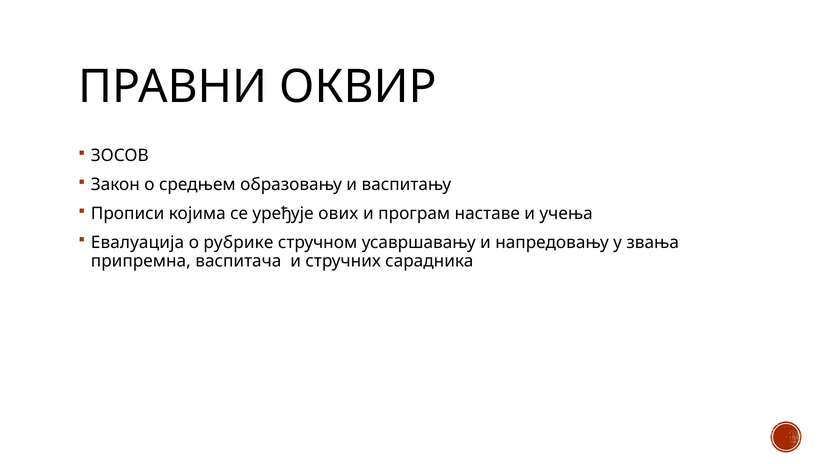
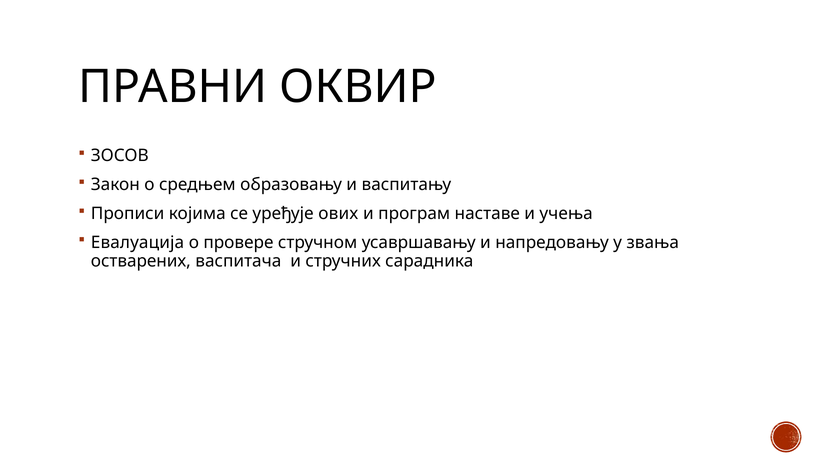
рубрике: рубрике -> провере
припремна: припремна -> остварених
